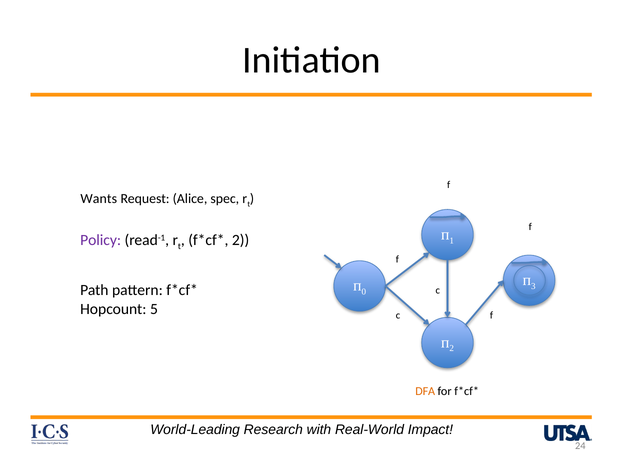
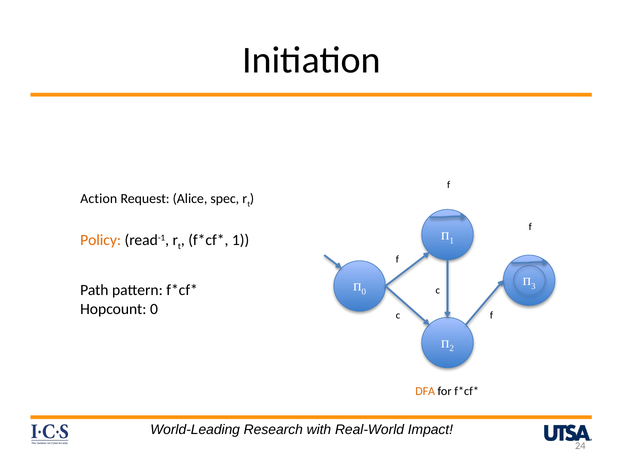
Wants: Wants -> Action
Policy colour: purple -> orange
2 at (241, 240): 2 -> 1
Hopcount 5: 5 -> 0
